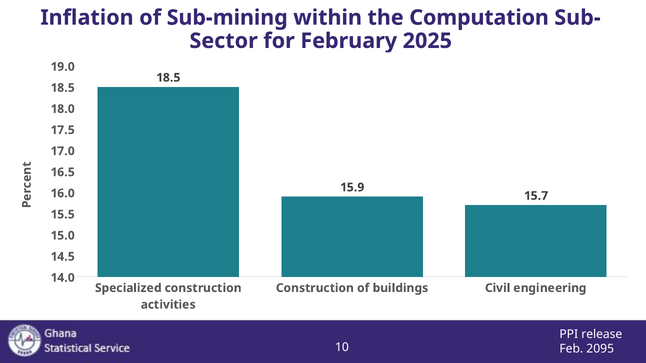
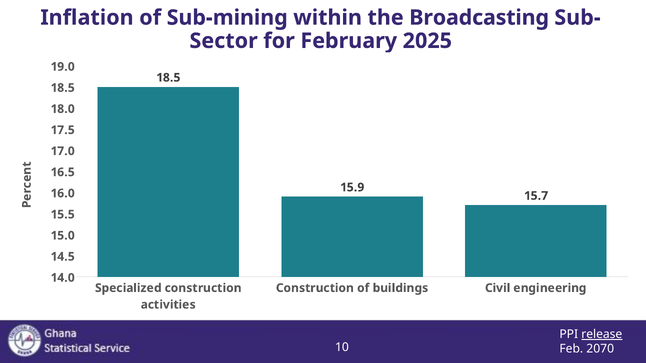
Computation: Computation -> Broadcasting
release underline: none -> present
2095: 2095 -> 2070
